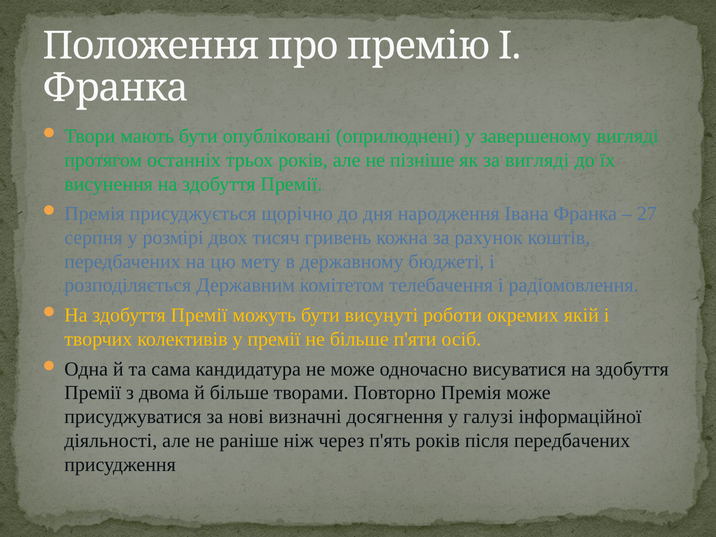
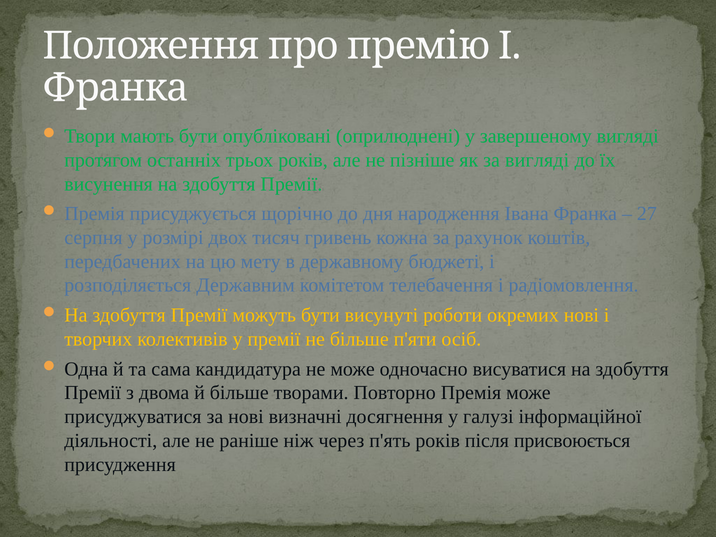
окремих якій: якій -> нові
після передбачених: передбачених -> присвоюється
